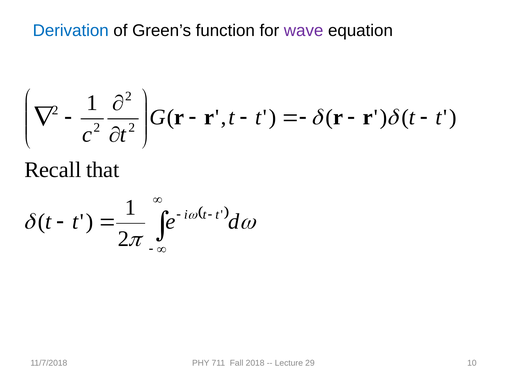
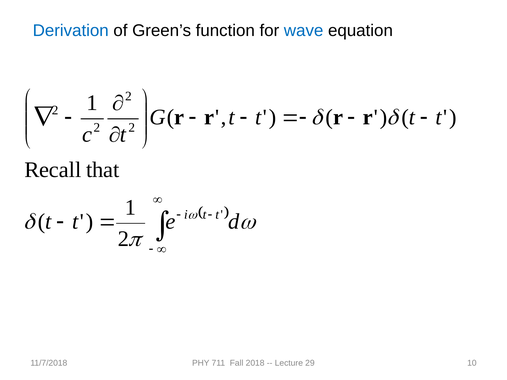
wave colour: purple -> blue
